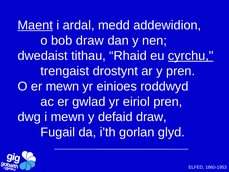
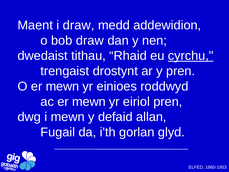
Maent underline: present -> none
i ardal: ardal -> draw
ac er gwlad: gwlad -> mewn
defaid draw: draw -> allan
